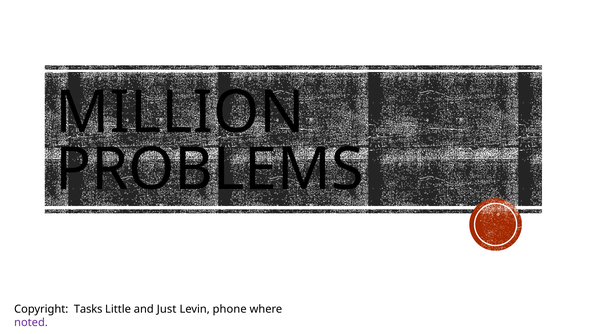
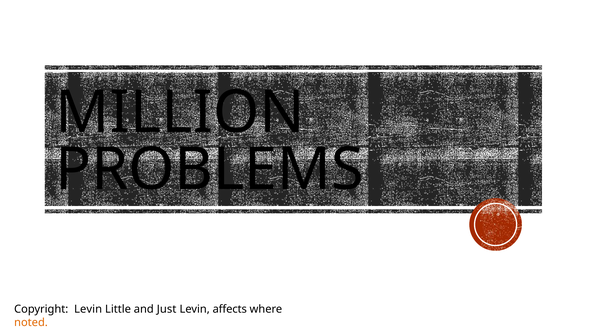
Copyright Tasks: Tasks -> Levin
phone: phone -> affects
noted colour: purple -> orange
